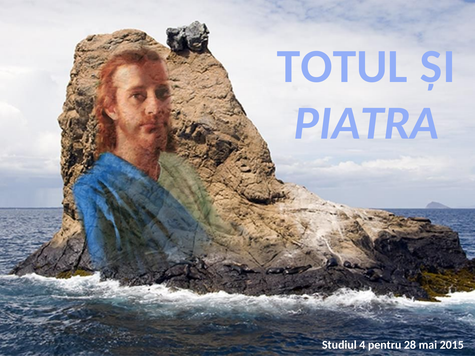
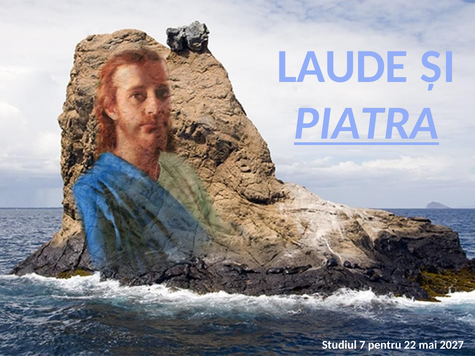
TOTUL: TOTUL -> LAUDE
PIATRA underline: none -> present
4: 4 -> 7
28: 28 -> 22
2015: 2015 -> 2027
